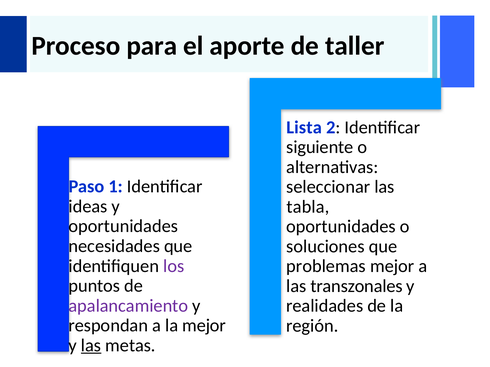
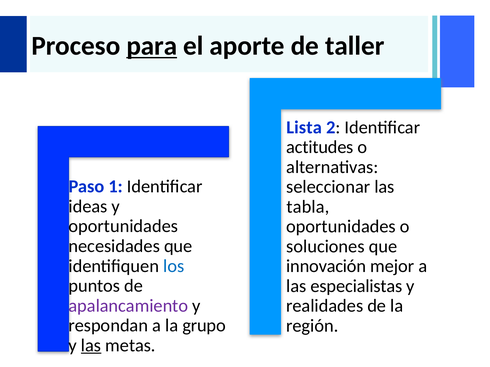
para underline: none -> present
siguiente: siguiente -> actitudes
los colour: purple -> blue
problemas: problemas -> innovación
transzonales: transzonales -> especialistas
la mejor: mejor -> grupo
